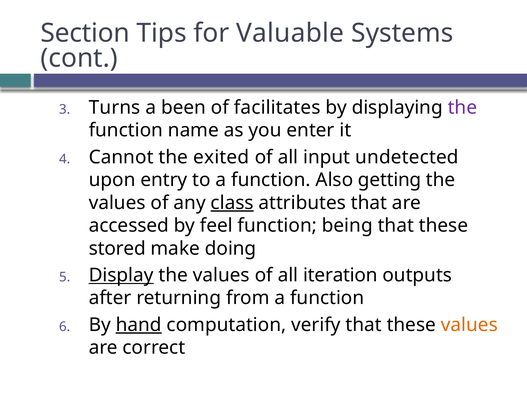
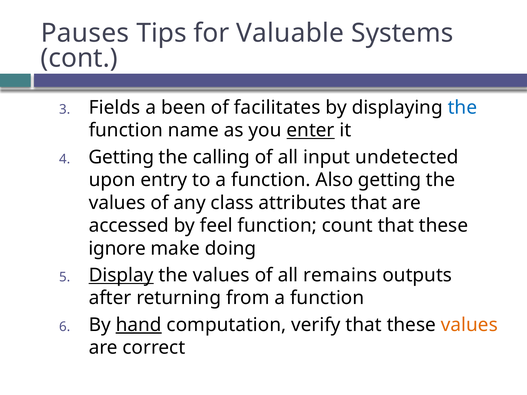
Section: Section -> Pauses
Turns: Turns -> Fields
the at (462, 108) colour: purple -> blue
enter underline: none -> present
Cannot at (121, 157): Cannot -> Getting
exited: exited -> calling
class underline: present -> none
being: being -> count
stored: stored -> ignore
iteration: iteration -> remains
